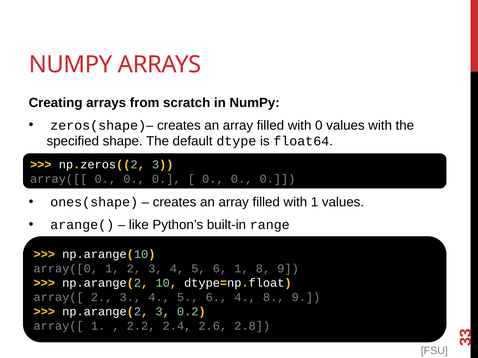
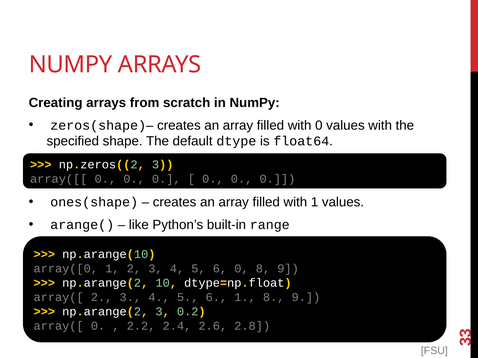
6 1: 1 -> 0
6 4: 4 -> 1
array([ 1: 1 -> 0
